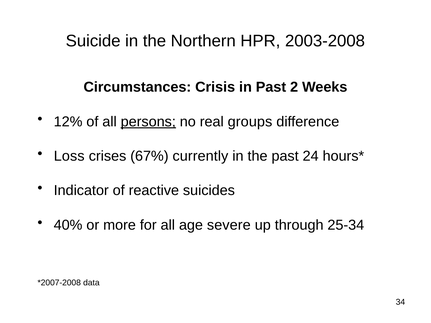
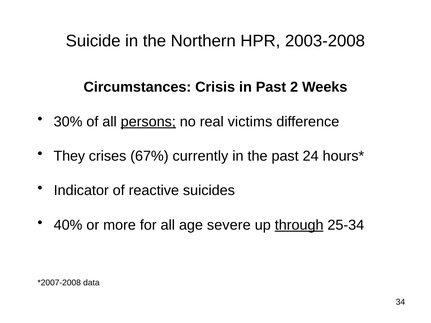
12%: 12% -> 30%
groups: groups -> victims
Loss: Loss -> They
through underline: none -> present
